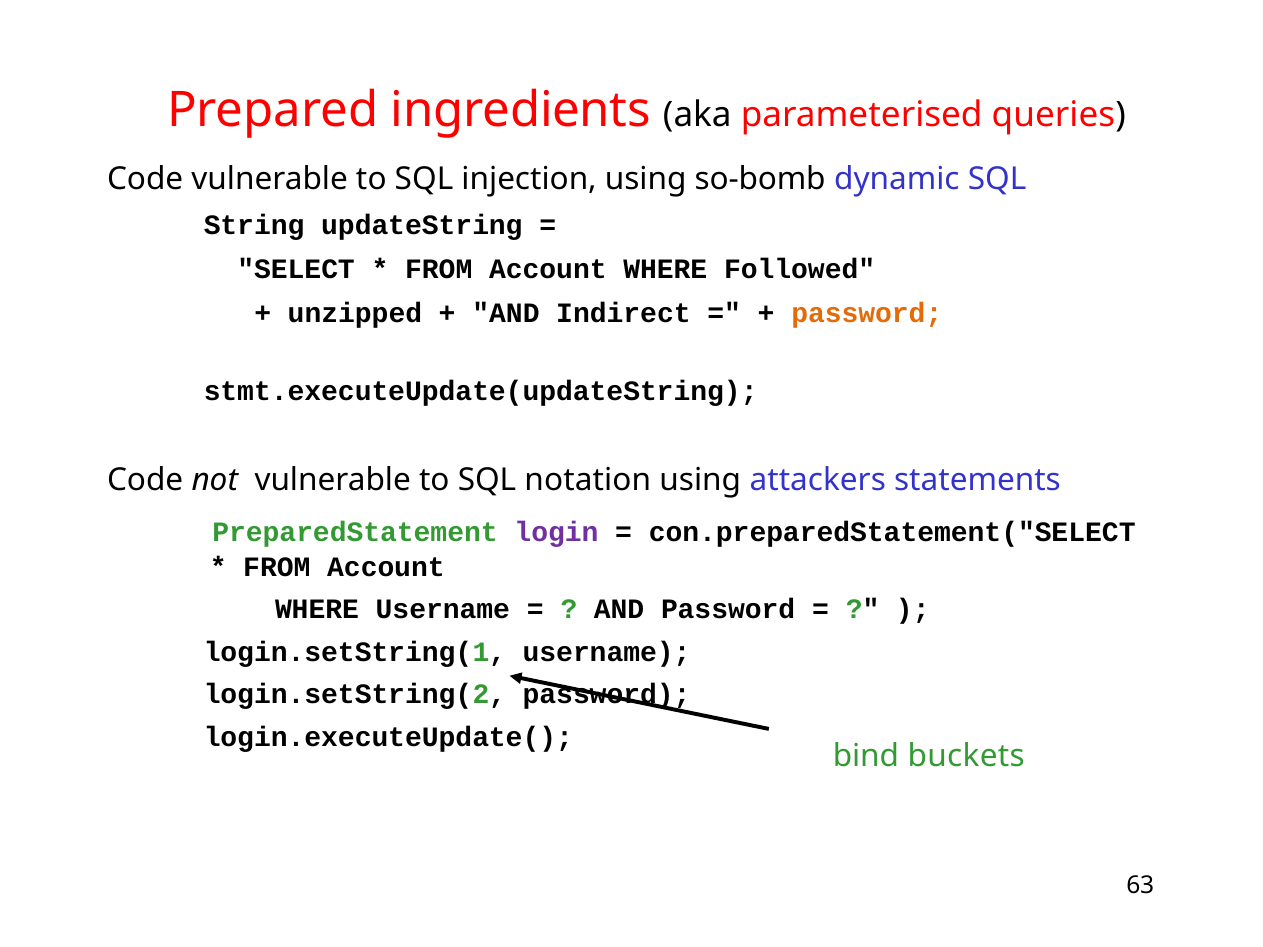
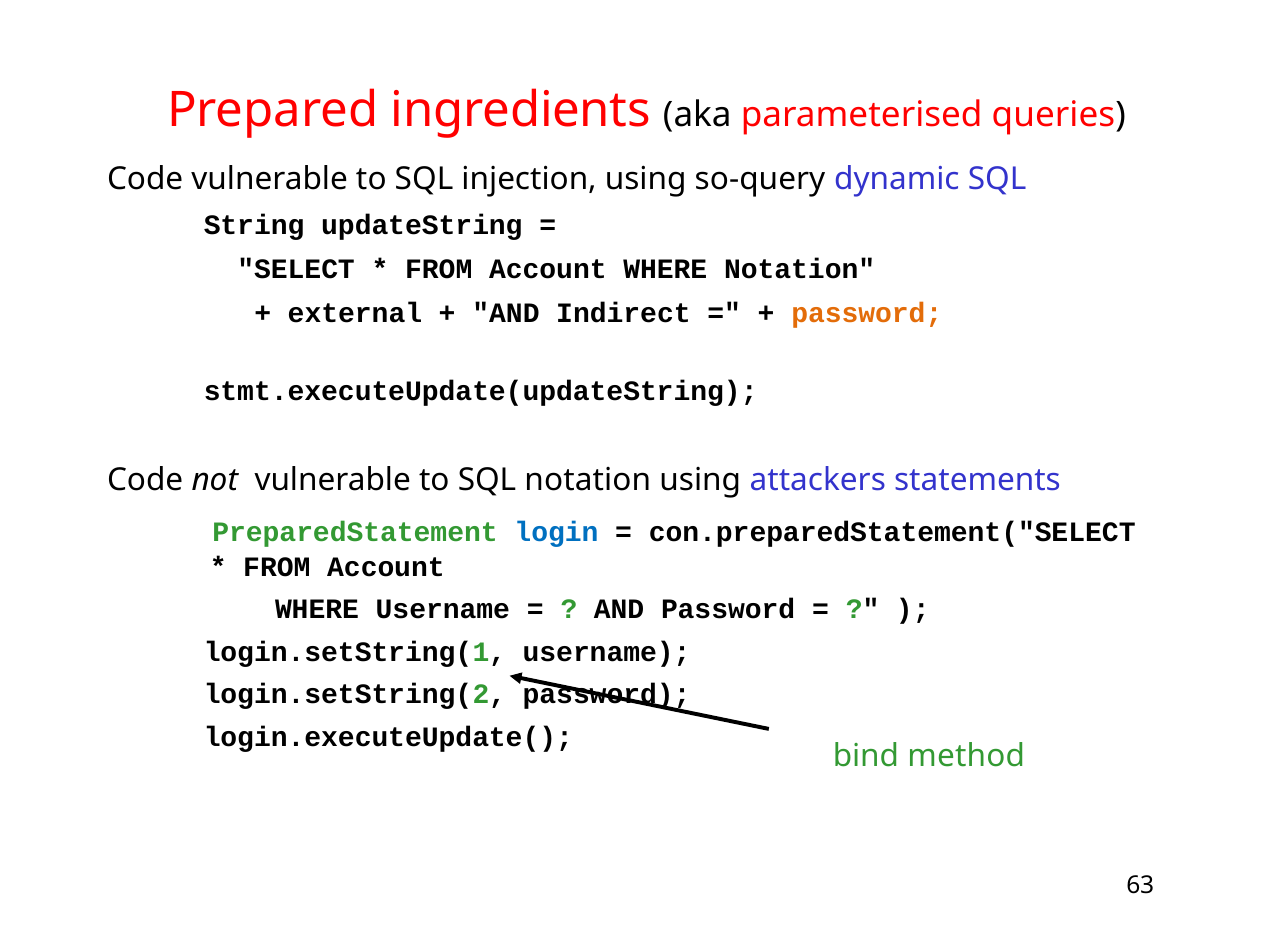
so-bomb: so-bomb -> so-query
WHERE Followed: Followed -> Notation
unzipped: unzipped -> external
login colour: purple -> blue
buckets: buckets -> method
